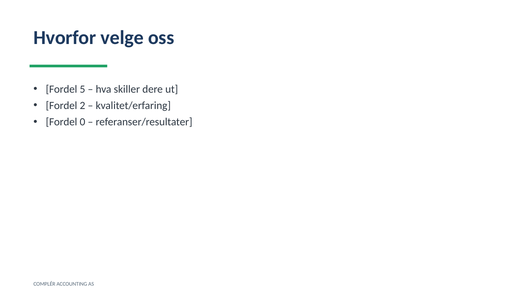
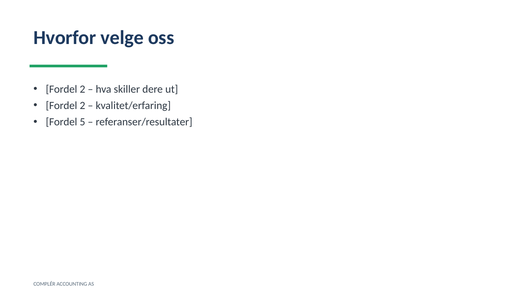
5 at (82, 89): 5 -> 2
0: 0 -> 5
